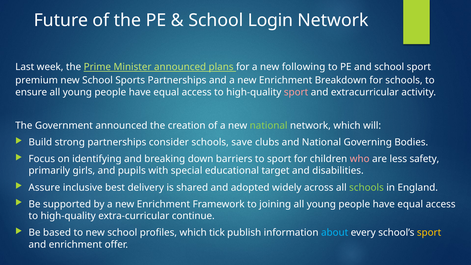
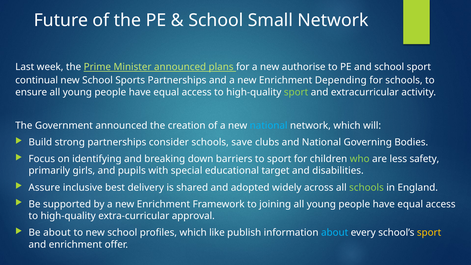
Login: Login -> Small
following: following -> authorise
premium: premium -> continual
Breakdown: Breakdown -> Depending
sport at (296, 92) colour: pink -> light green
national at (269, 126) colour: light green -> light blue
who colour: pink -> light green
continue: continue -> approval
Be based: based -> about
tick: tick -> like
